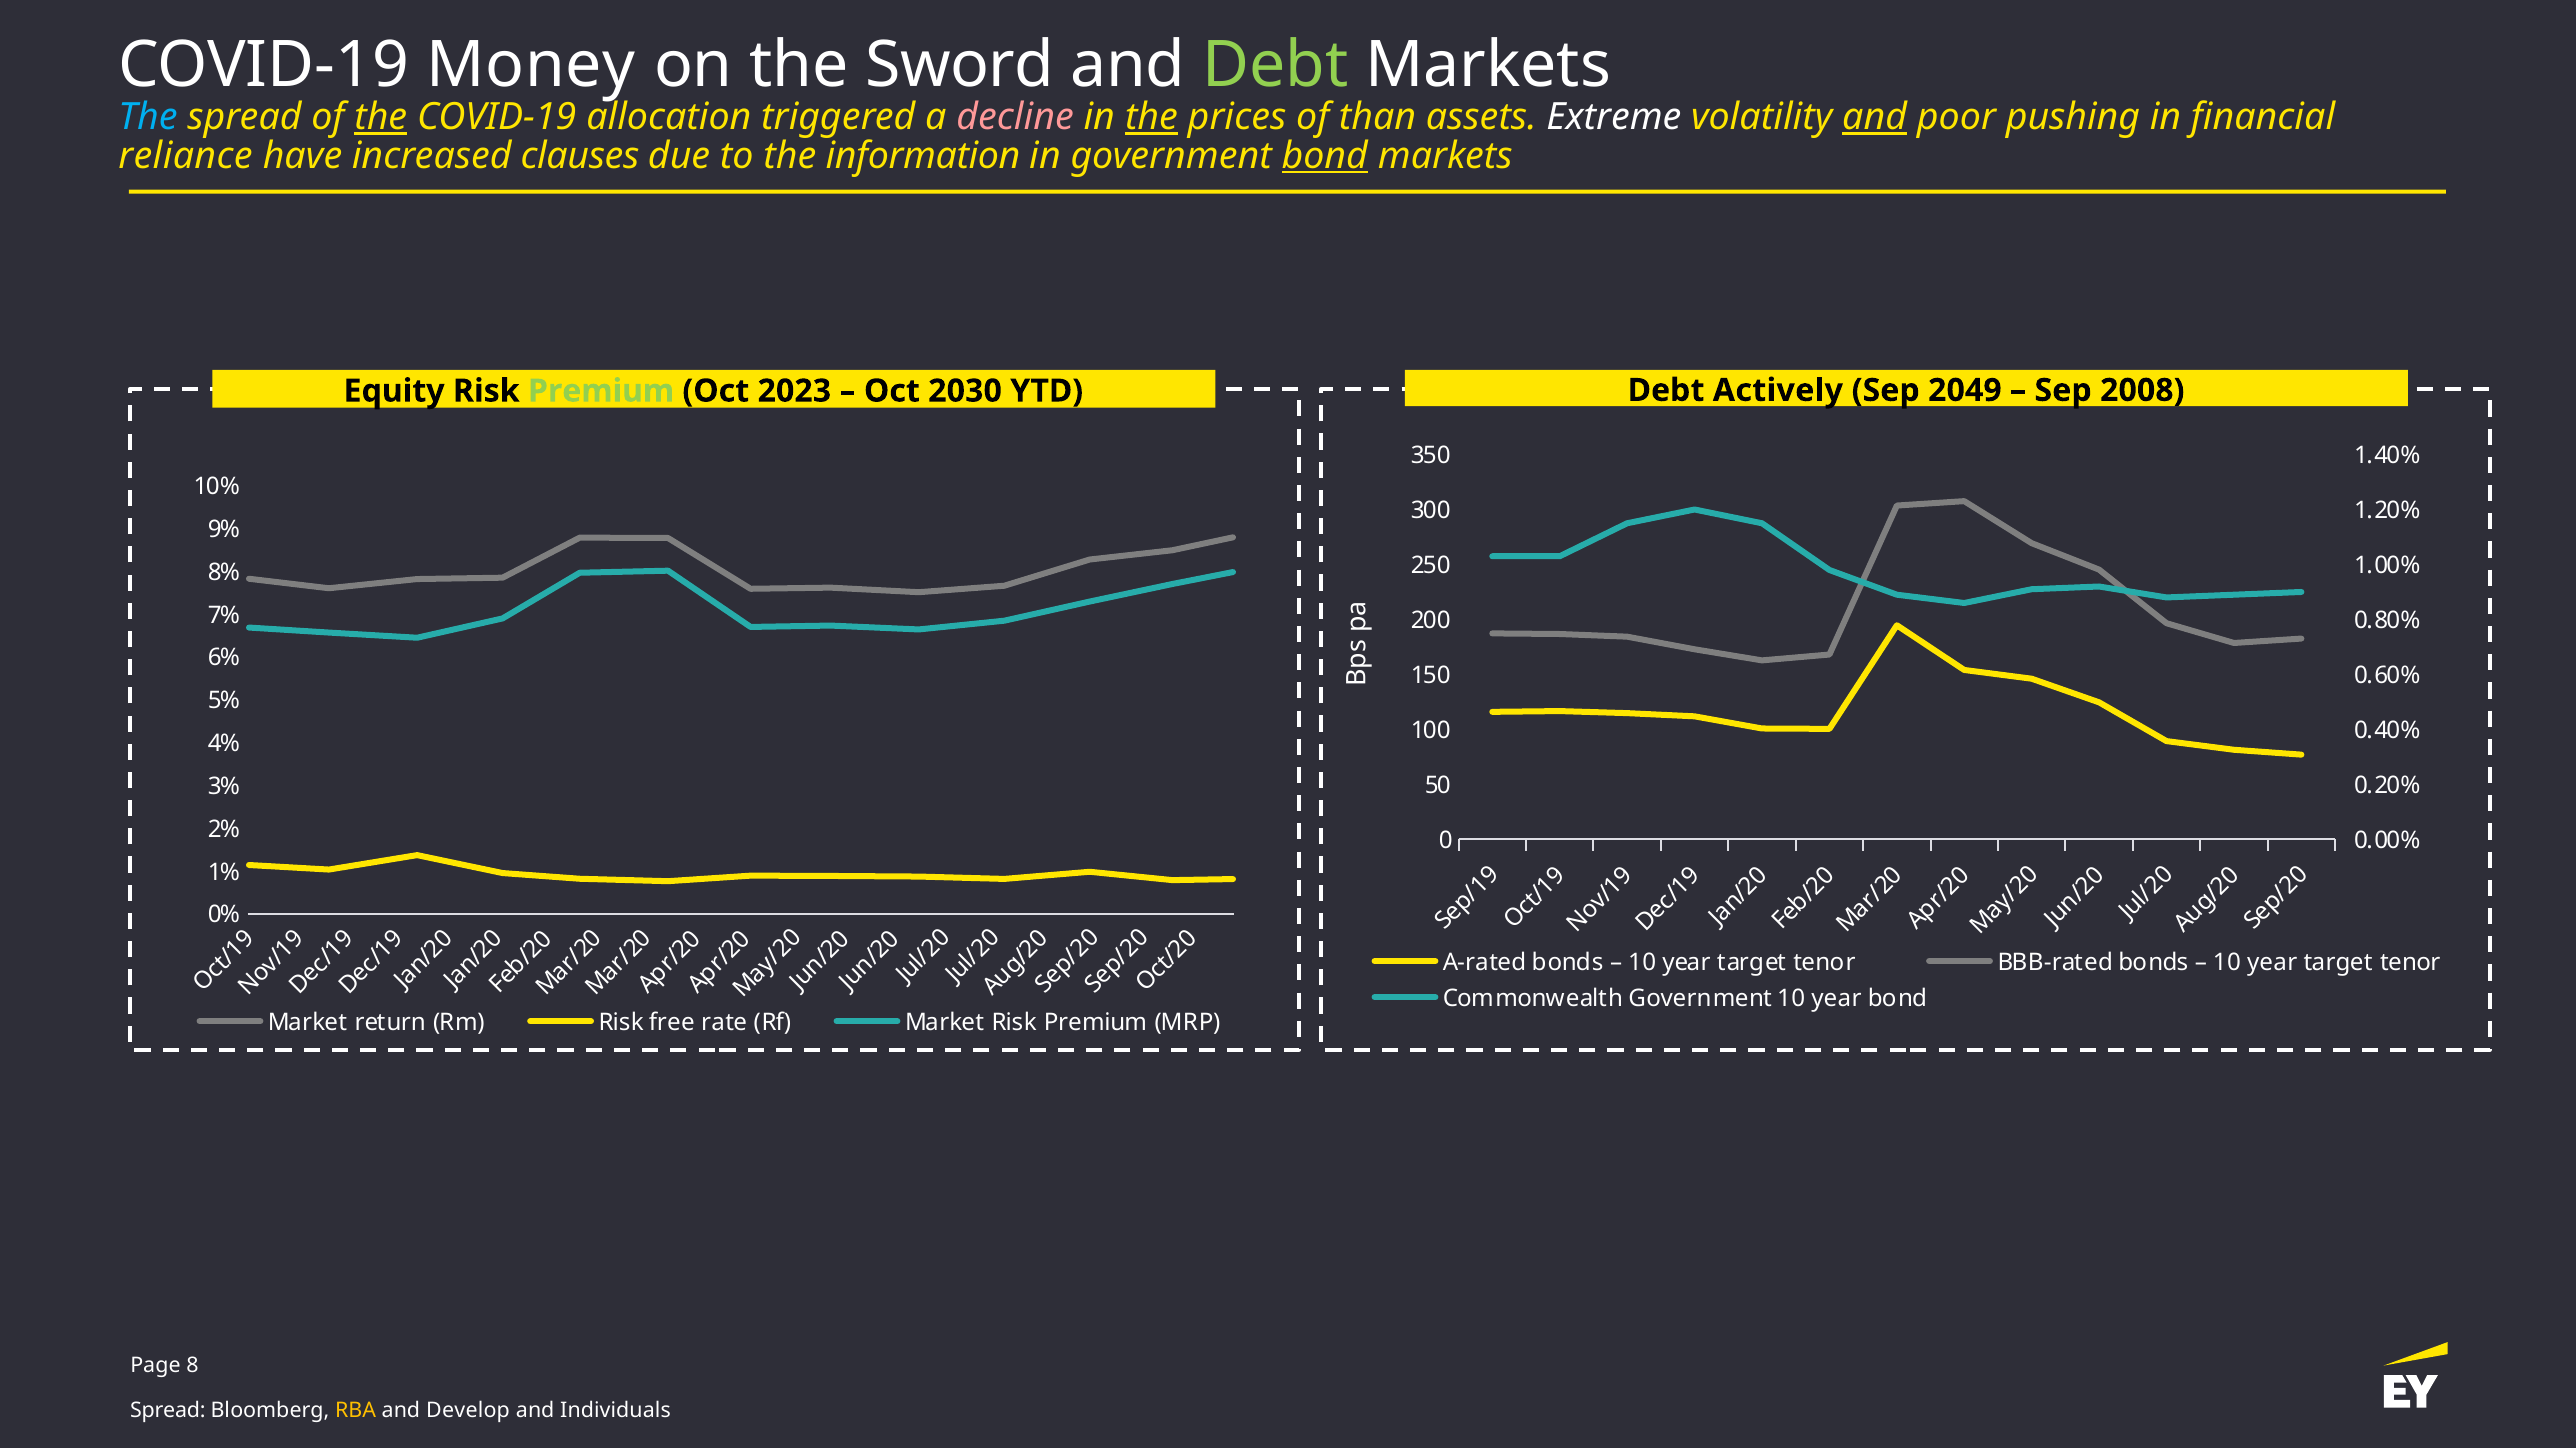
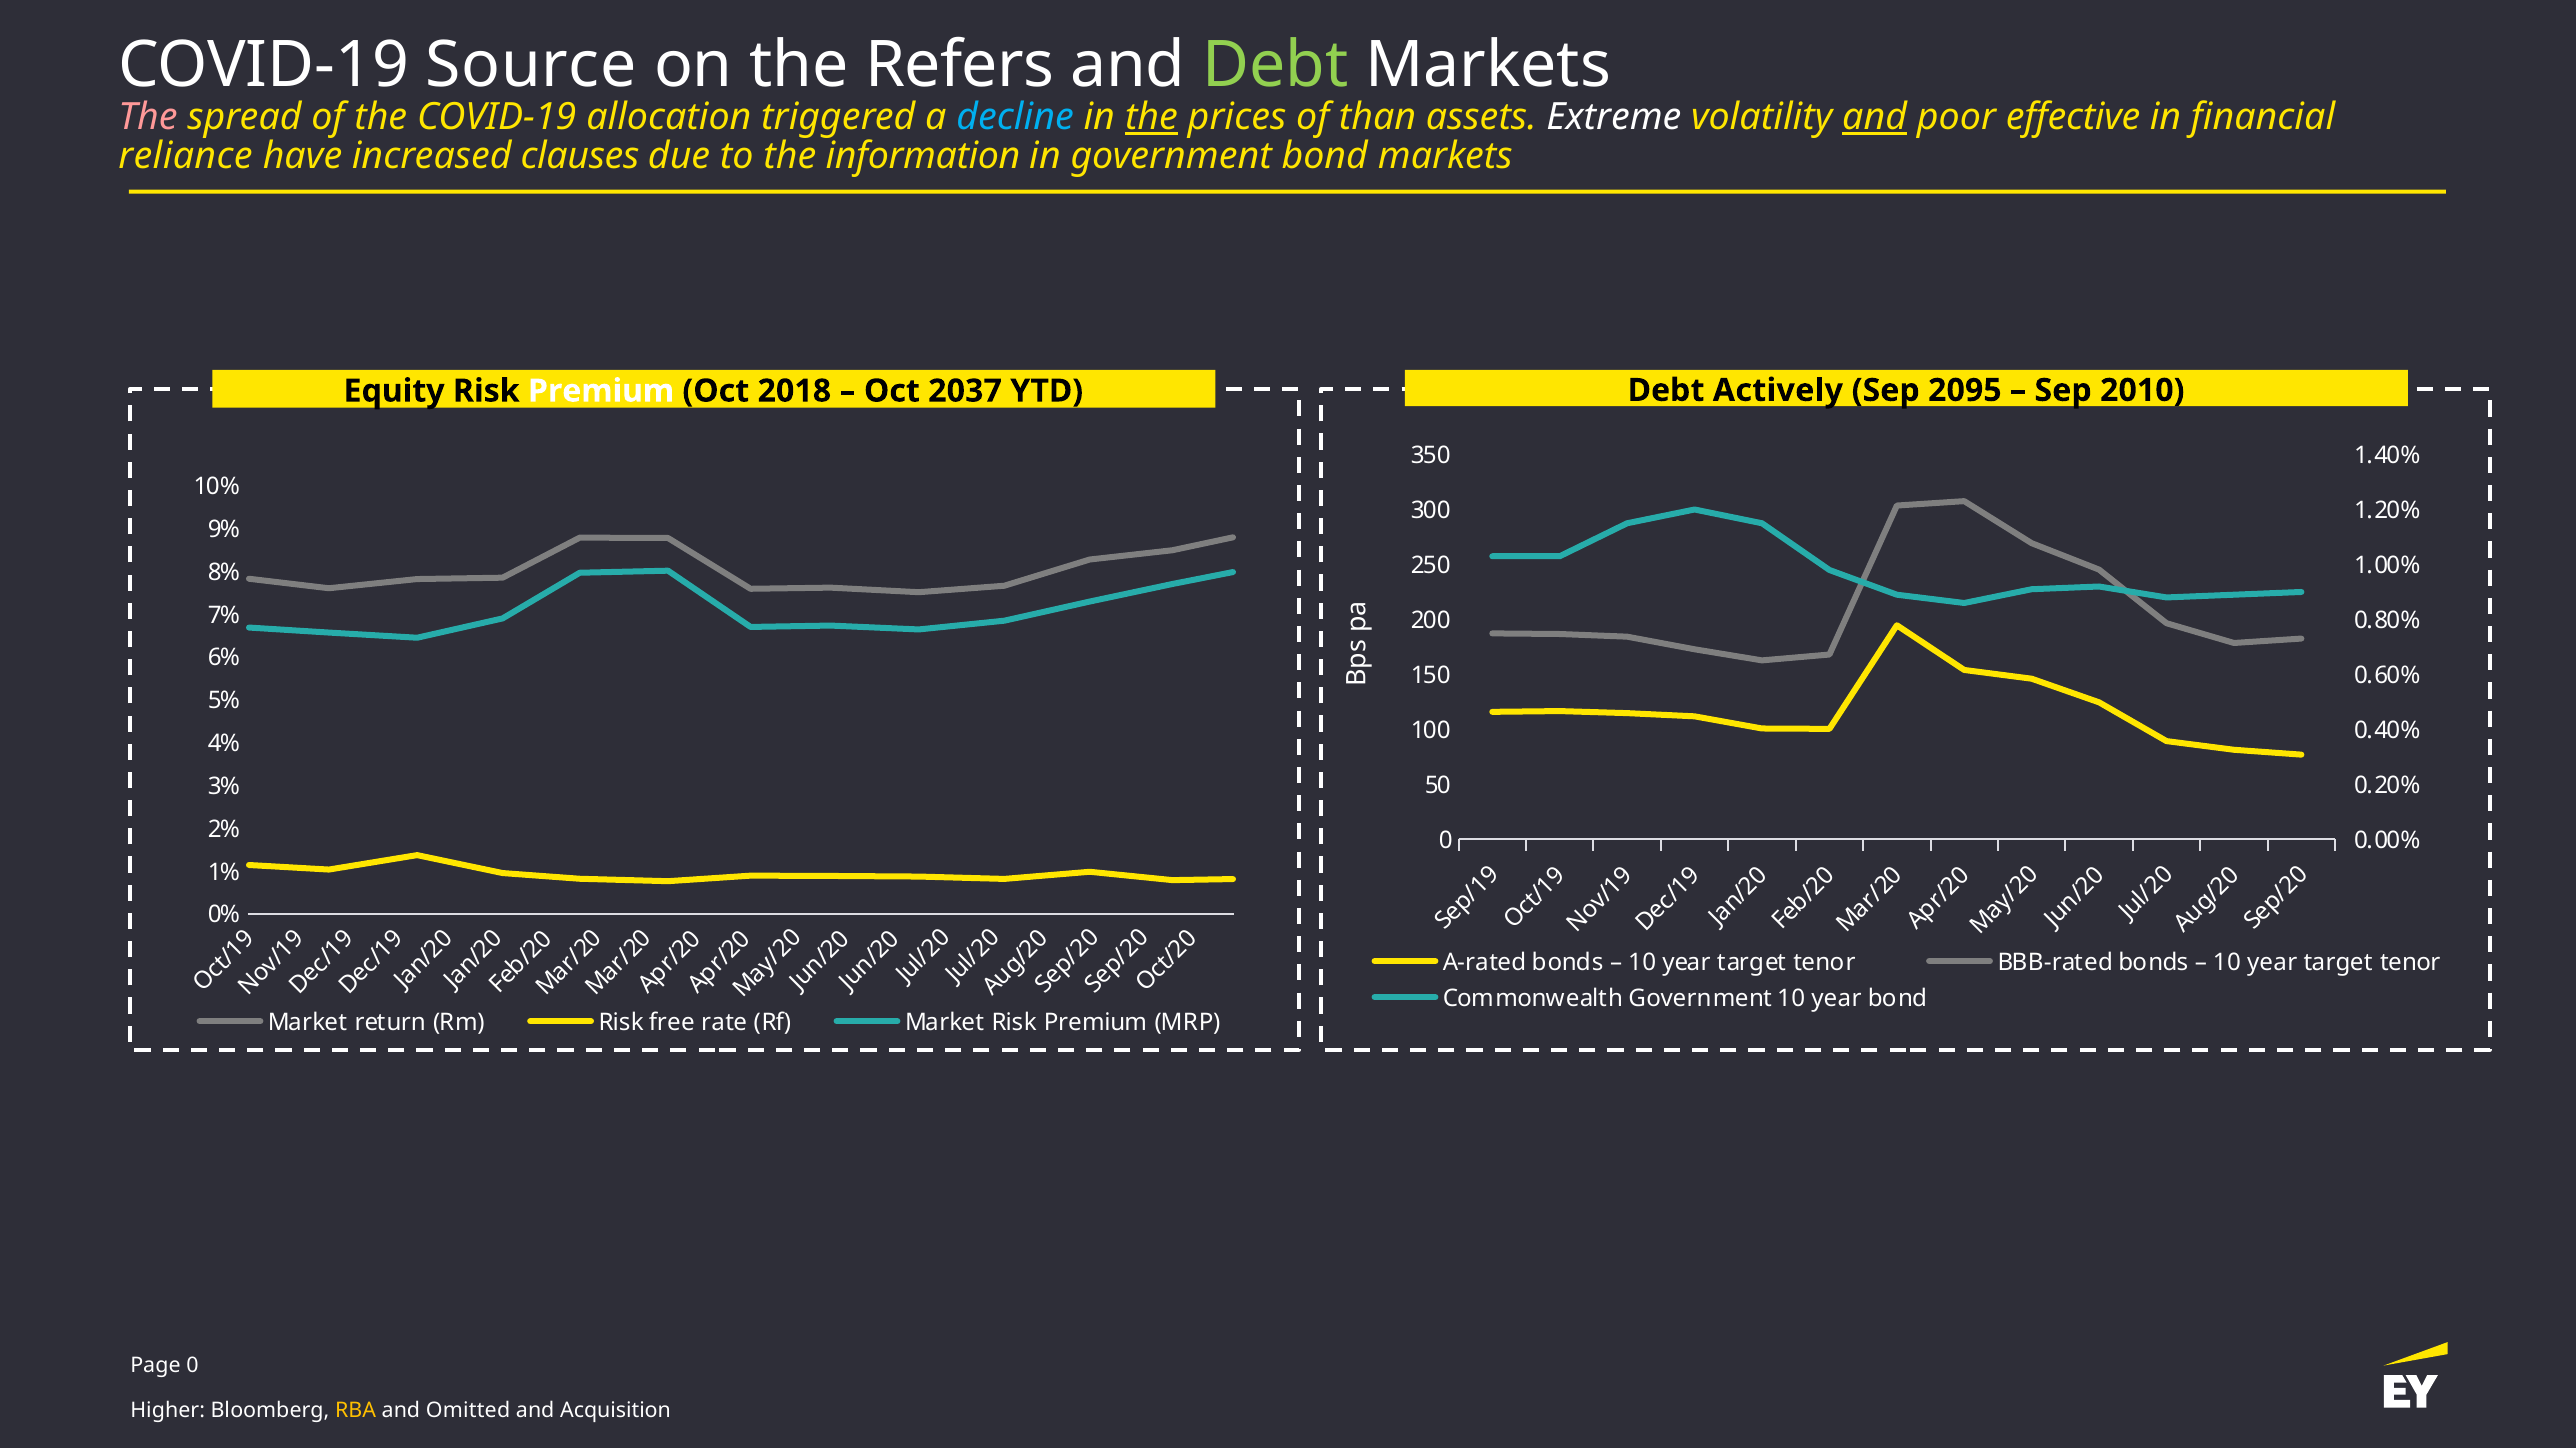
Money: Money -> Source
Sword: Sword -> Refers
The at (148, 117) colour: light blue -> pink
the at (381, 117) underline: present -> none
decline colour: pink -> light blue
pushing: pushing -> effective
bond at (1325, 156) underline: present -> none
2049: 2049 -> 2095
2008: 2008 -> 2010
Premium at (601, 391) colour: light green -> white
2023: 2023 -> 2018
2030: 2030 -> 2037
Page 8: 8 -> 0
Spread at (168, 1411): Spread -> Higher
Develop: Develop -> Omitted
Individuals: Individuals -> Acquisition
